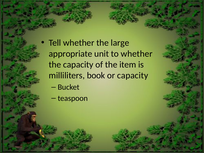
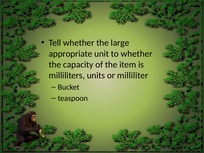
book: book -> units
or capacity: capacity -> milliliter
